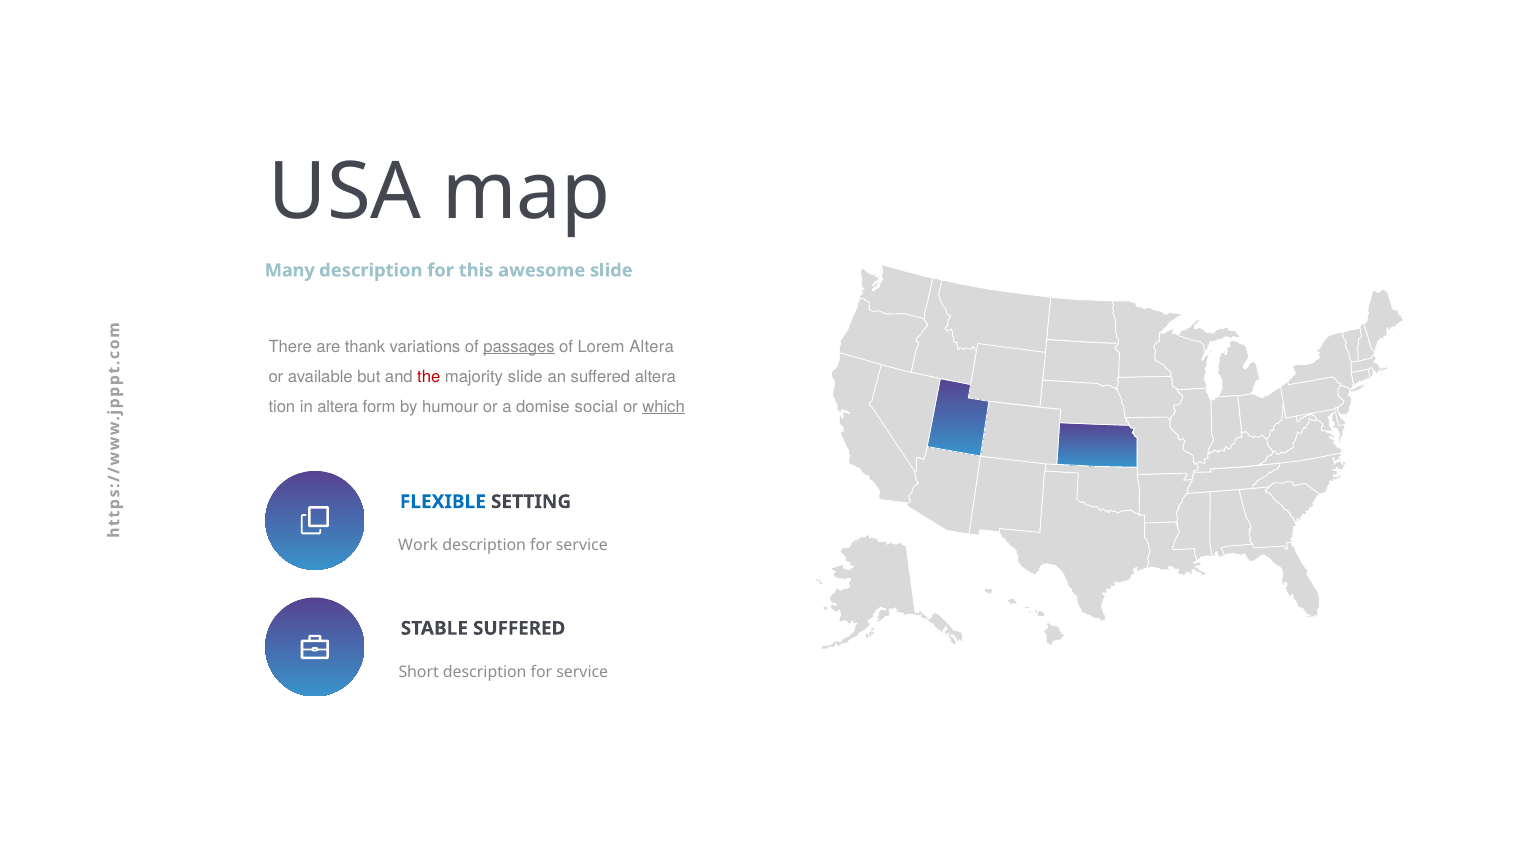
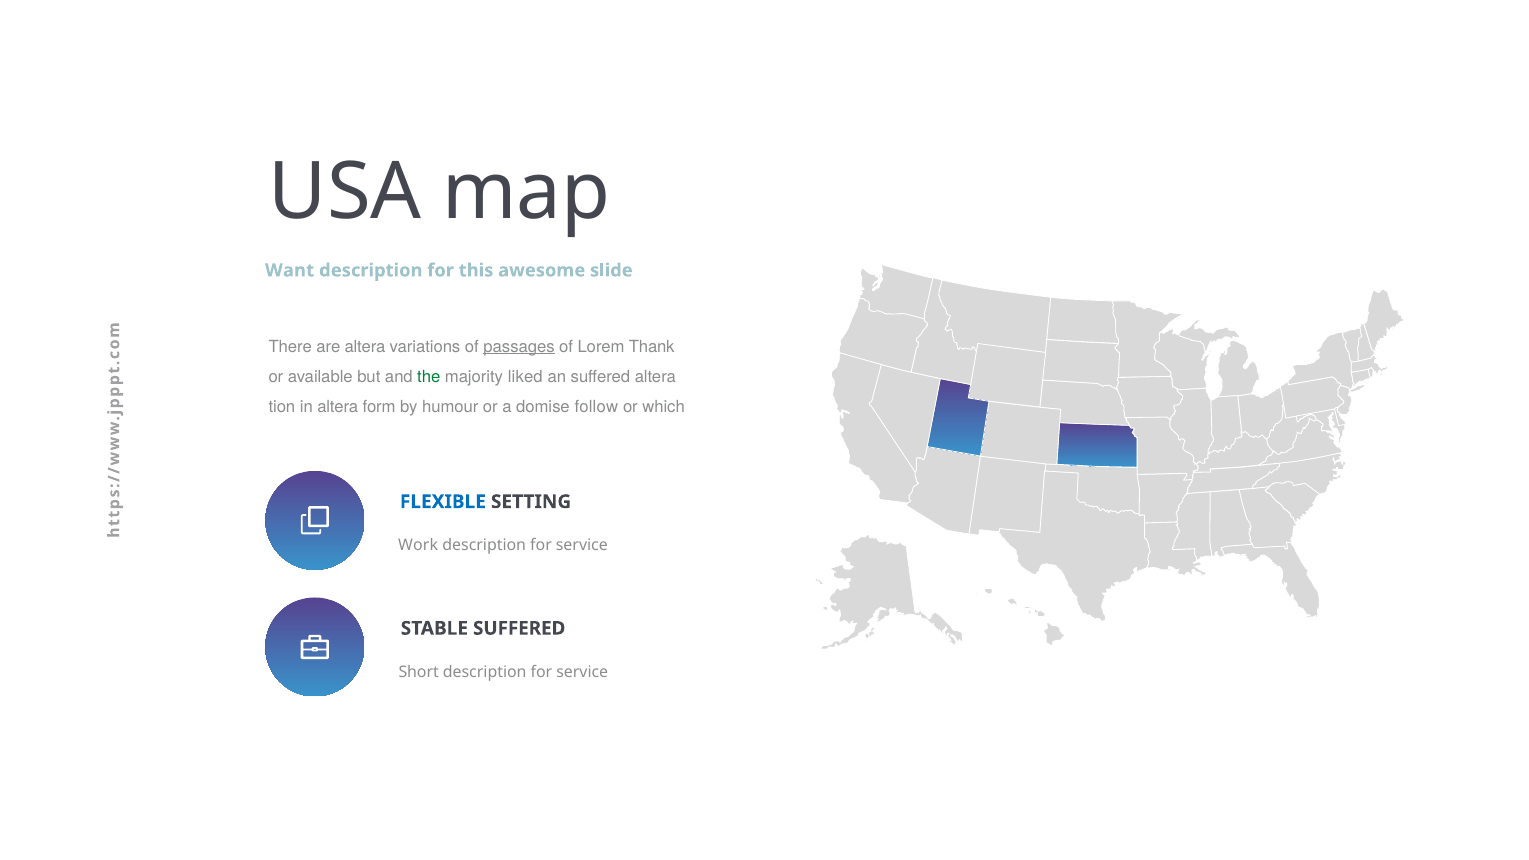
Many: Many -> Want
are thank: thank -> altera
Lorem Altera: Altera -> Thank
the colour: red -> green
majority slide: slide -> liked
social: social -> follow
which underline: present -> none
